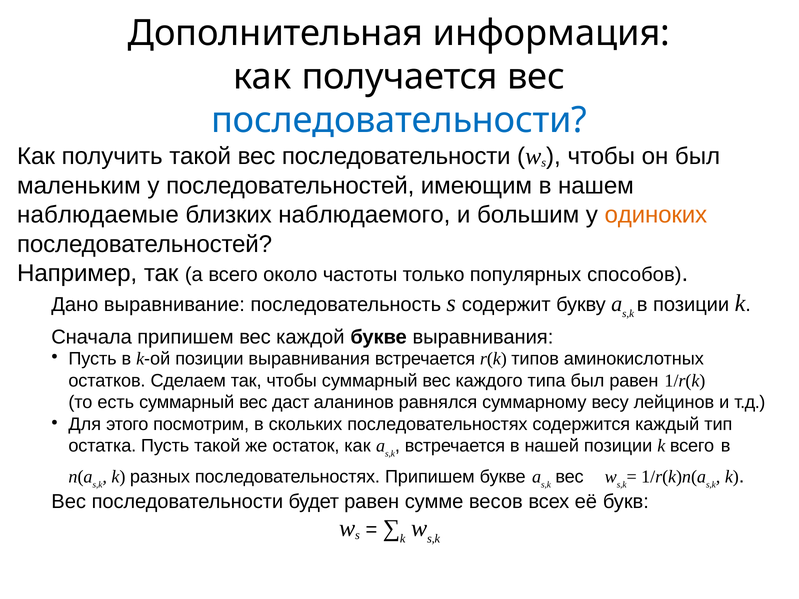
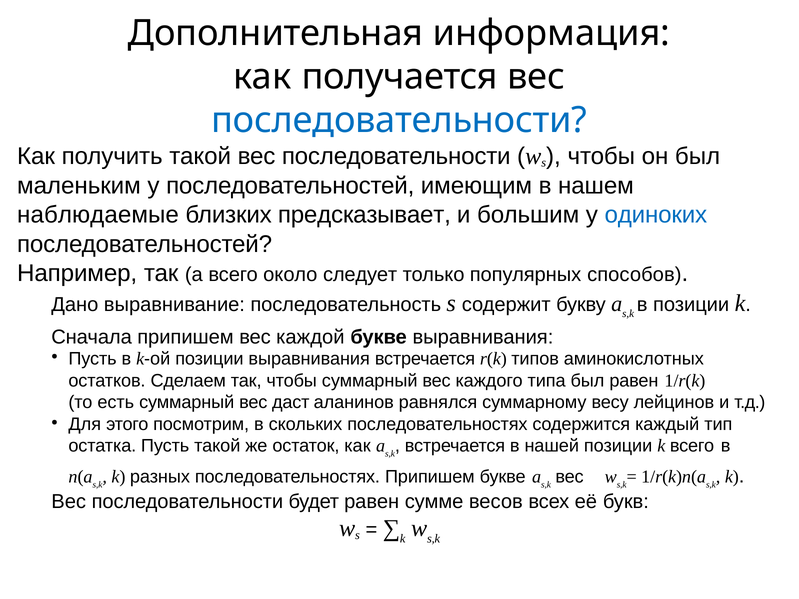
наблюдаемого: наблюдаемого -> предсказывает
одиноких colour: orange -> blue
частоты: частоты -> следует
